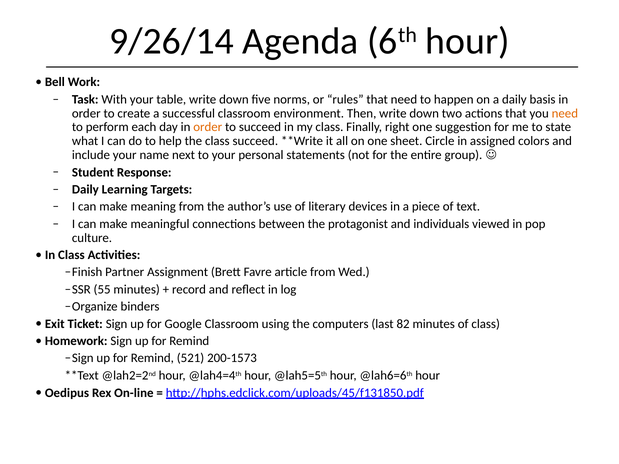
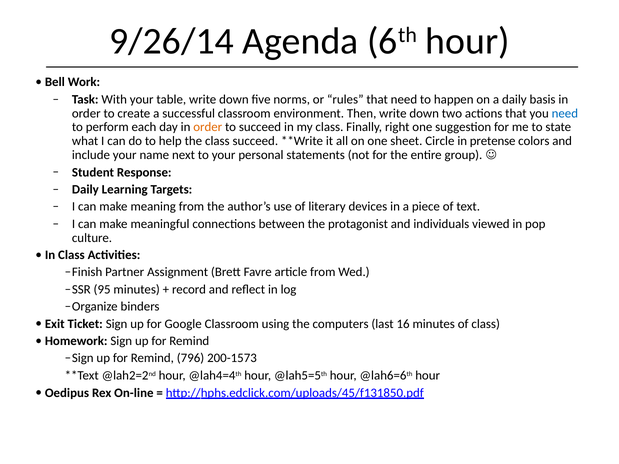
need at (565, 113) colour: orange -> blue
assigned: assigned -> pretense
55: 55 -> 95
82: 82 -> 16
521: 521 -> 796
